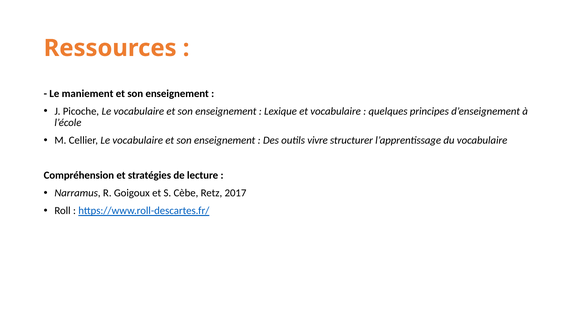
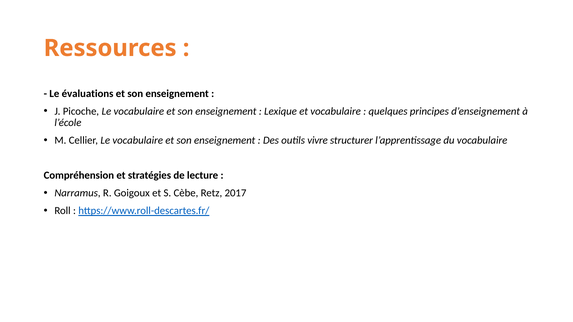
maniement: maniement -> évaluations
